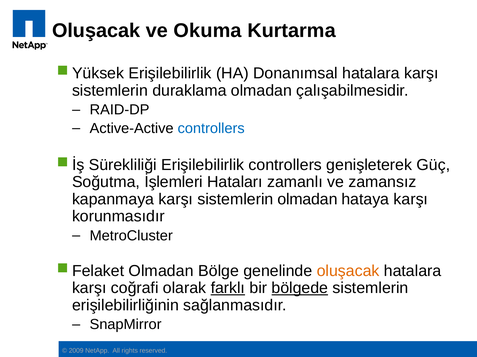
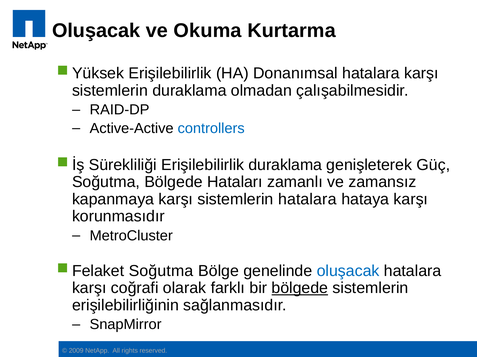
Erişilebilirlik controllers: controllers -> duraklama
Soğutma İşlemleri: İşlemleri -> Bölgede
sistemlerin olmadan: olmadan -> hatalara
Olmadan at (161, 271): Olmadan -> Soğutma
oluşacak at (348, 271) colour: orange -> blue
farklı underline: present -> none
